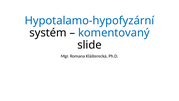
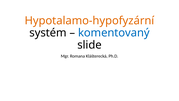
Hypotalamo-hypofyzární colour: blue -> orange
